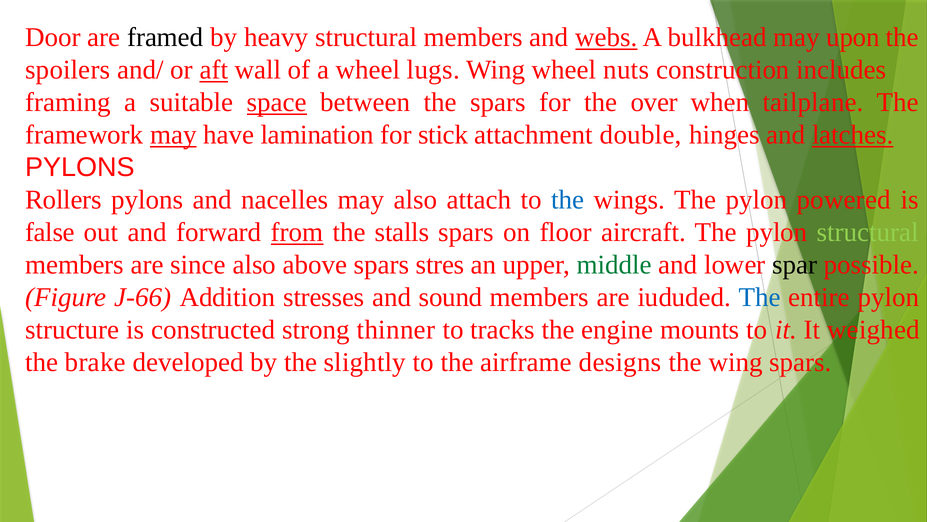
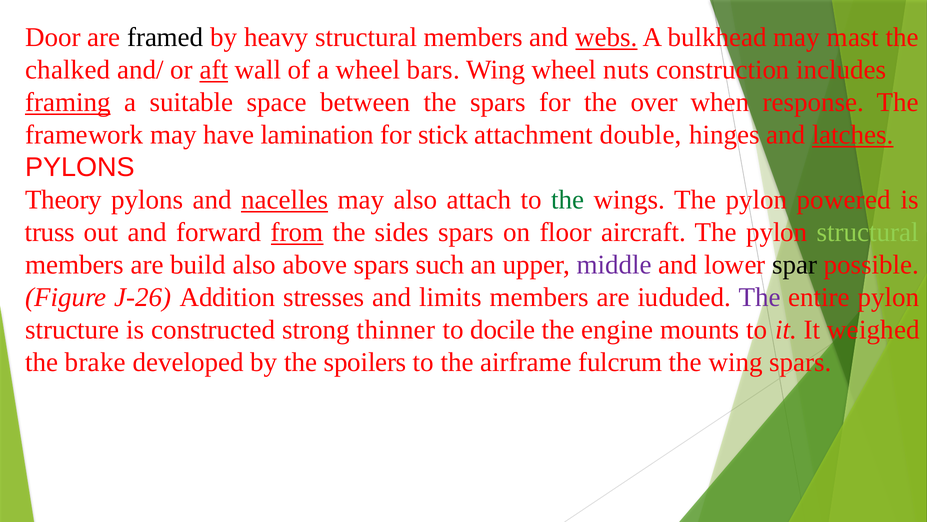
upon: upon -> mast
spoilers: spoilers -> chalked
lugs: lugs -> bars
framing underline: none -> present
space underline: present -> none
tailplane: tailplane -> response
may at (173, 135) underline: present -> none
Rollers: Rollers -> Theory
nacelles underline: none -> present
the at (568, 200) colour: blue -> green
false: false -> truss
stalls: stalls -> sides
since: since -> build
stres: stres -> such
middle colour: green -> purple
J-66: J-66 -> J-26
sound: sound -> limits
The at (760, 297) colour: blue -> purple
tracks: tracks -> docile
slightly: slightly -> spoilers
designs: designs -> fulcrum
